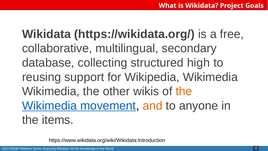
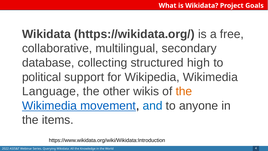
reusing: reusing -> political
Wikimedia at (51, 91): Wikimedia -> Language
and colour: orange -> blue
